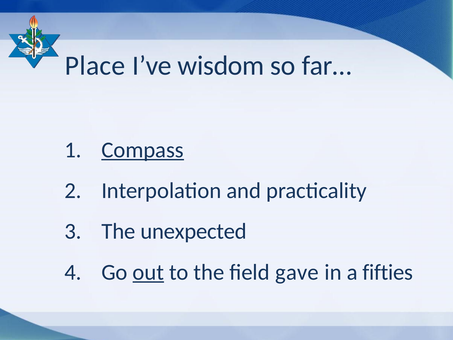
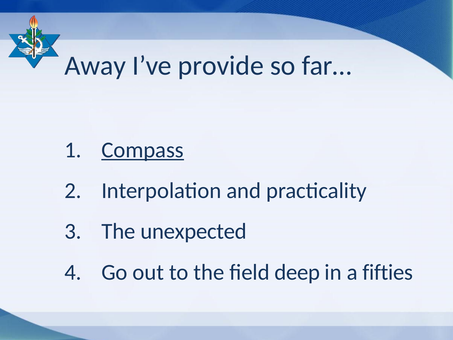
Place: Place -> Away
wisdom: wisdom -> provide
out underline: present -> none
gave: gave -> deep
